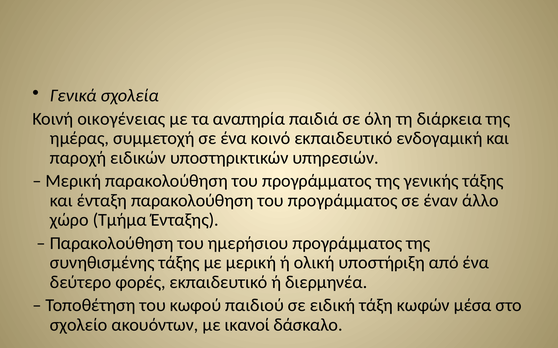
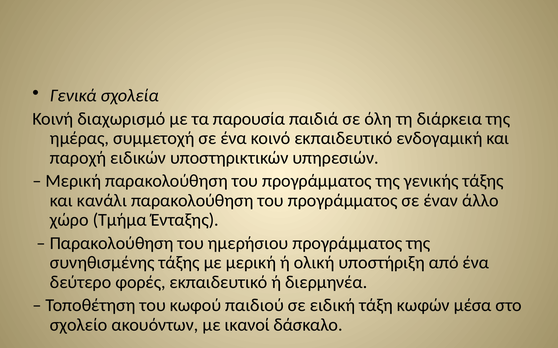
οικογένειας: οικογένειας -> διαχωρισμό
αναπηρία: αναπηρία -> παρουσία
ένταξη: ένταξη -> κανάλι
